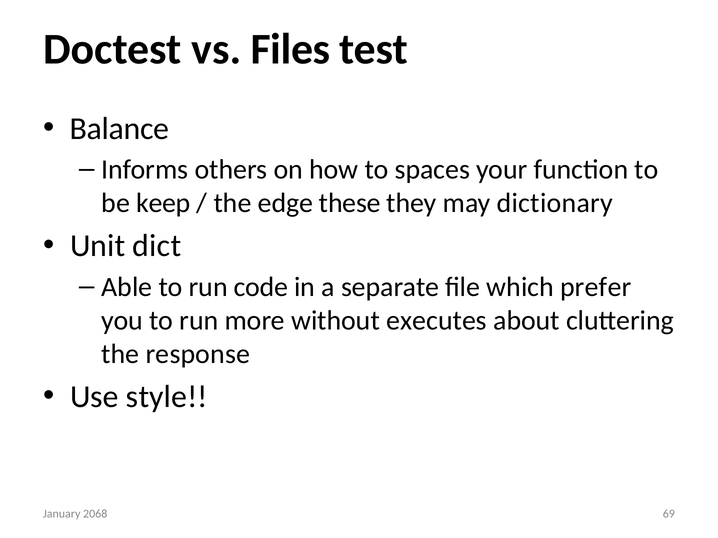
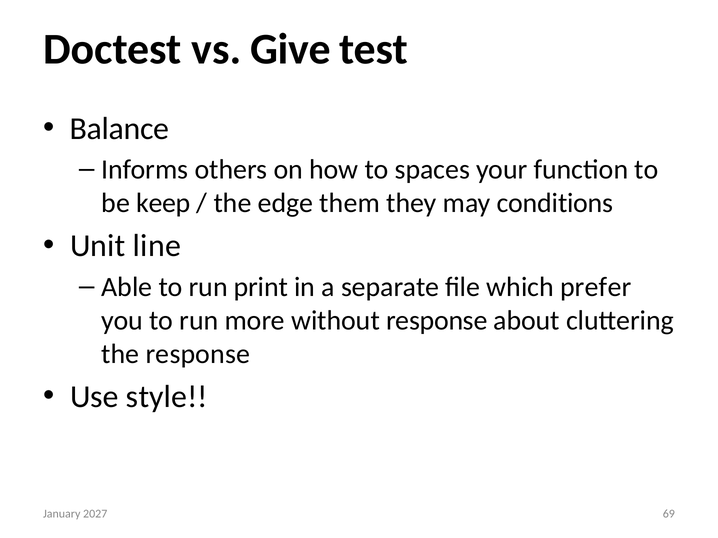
Files: Files -> Give
these: these -> them
dictionary: dictionary -> conditions
dict: dict -> line
code: code -> print
without executes: executes -> response
2068: 2068 -> 2027
